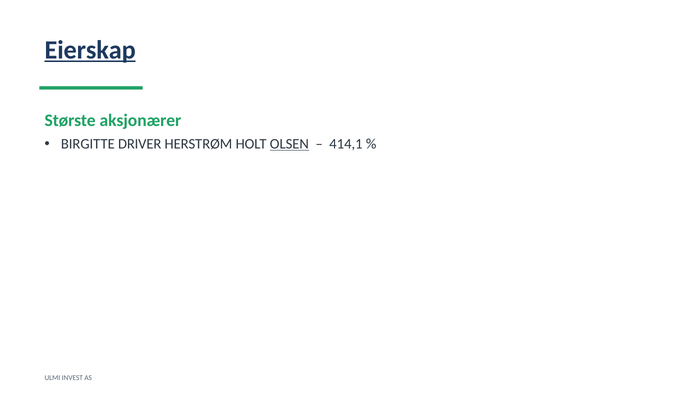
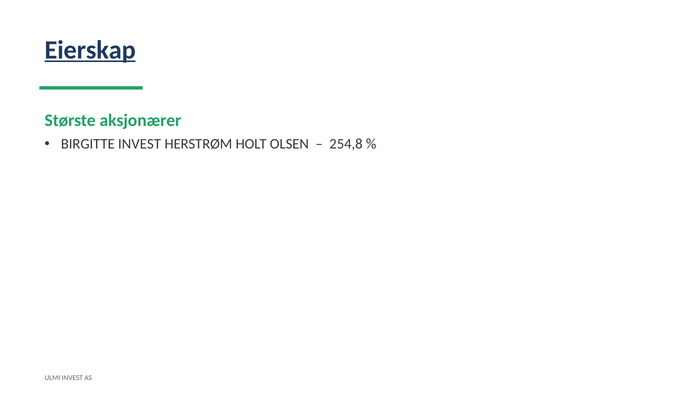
BIRGITTE DRIVER: DRIVER -> INVEST
OLSEN underline: present -> none
414,1: 414,1 -> 254,8
